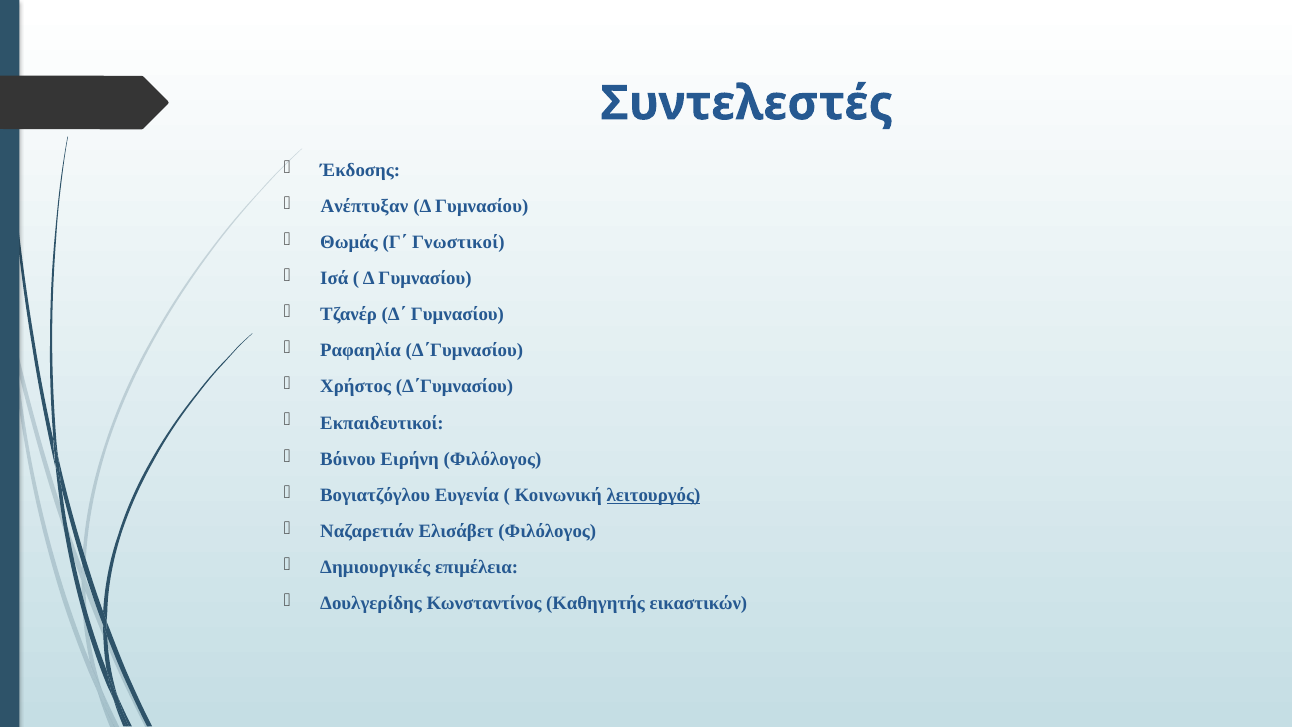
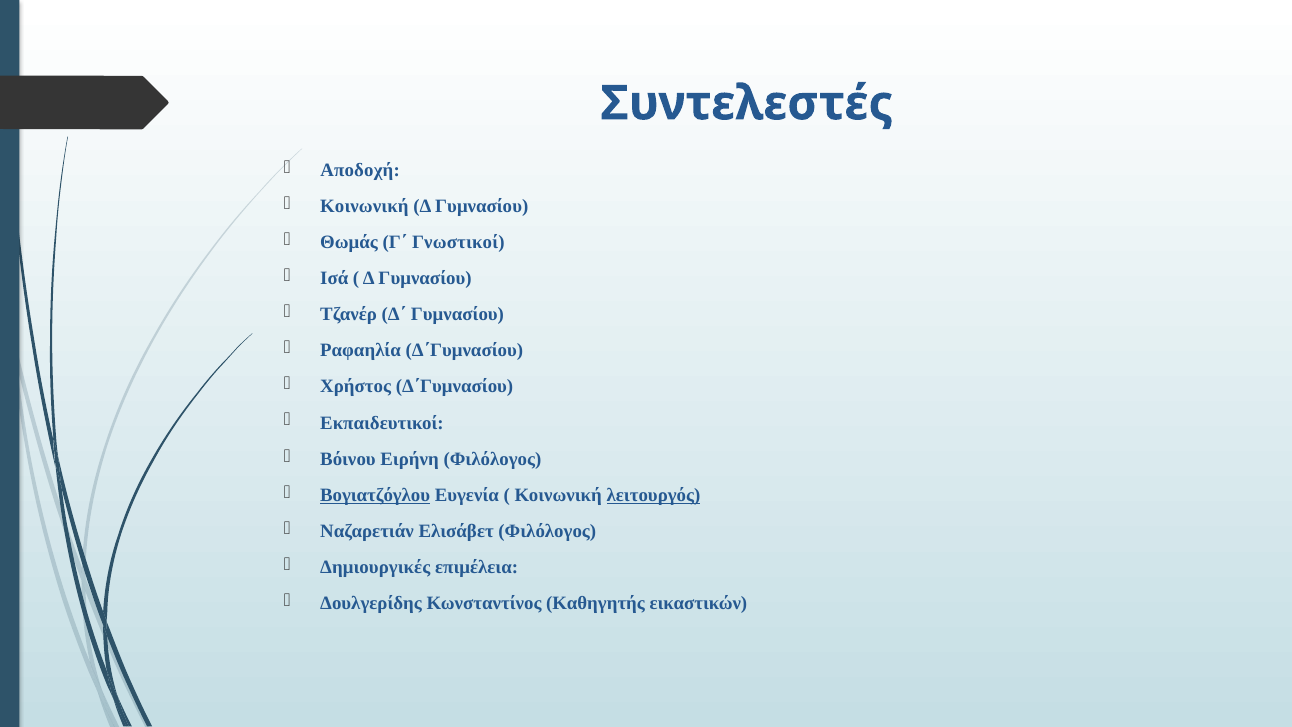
Έκδοσης: Έκδοσης -> Αποδοχή
Ανέπτυξαν at (364, 206): Ανέπτυξαν -> Κοινωνική
Βογιατζόγλου underline: none -> present
